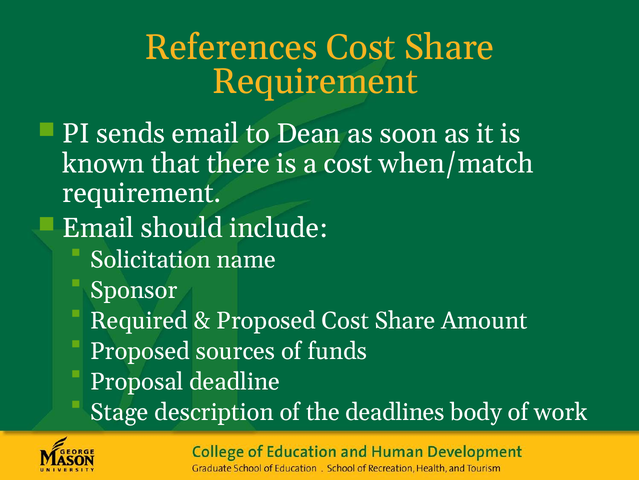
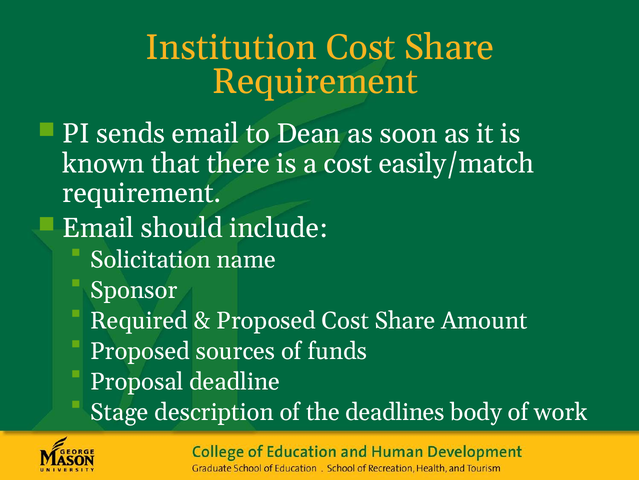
References: References -> Institution
when/match: when/match -> easily/match
